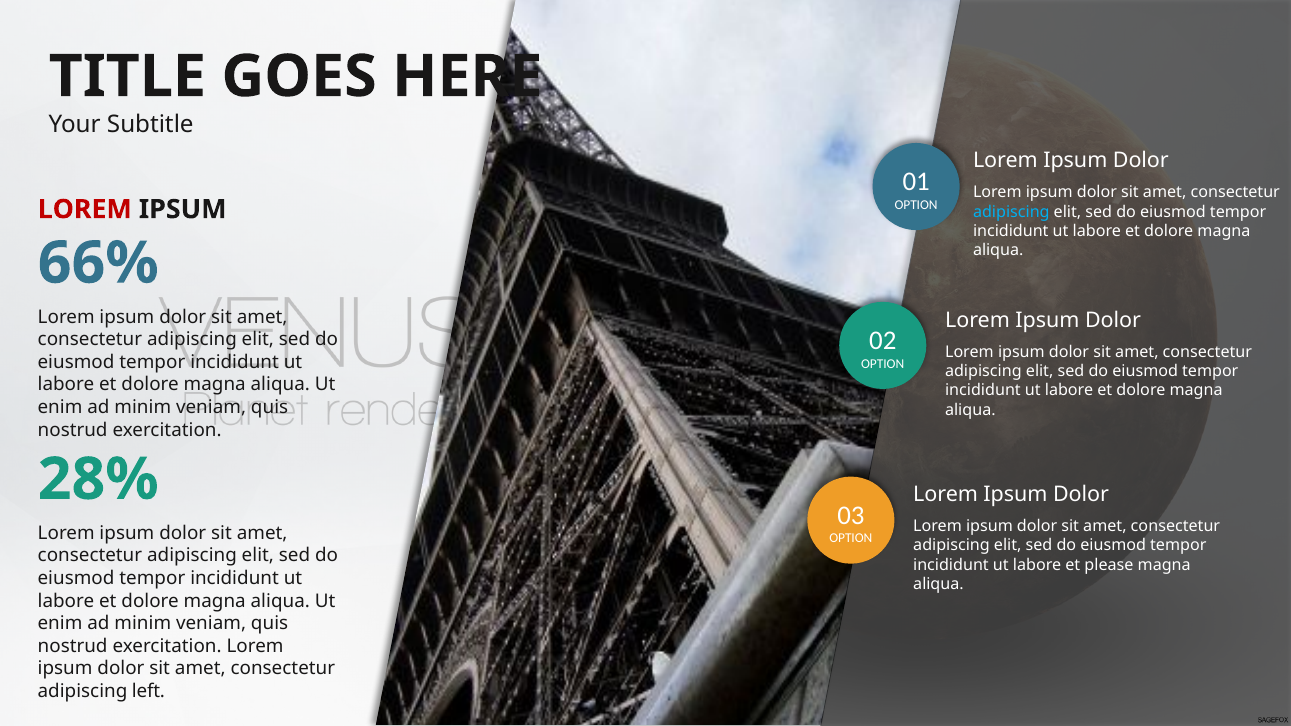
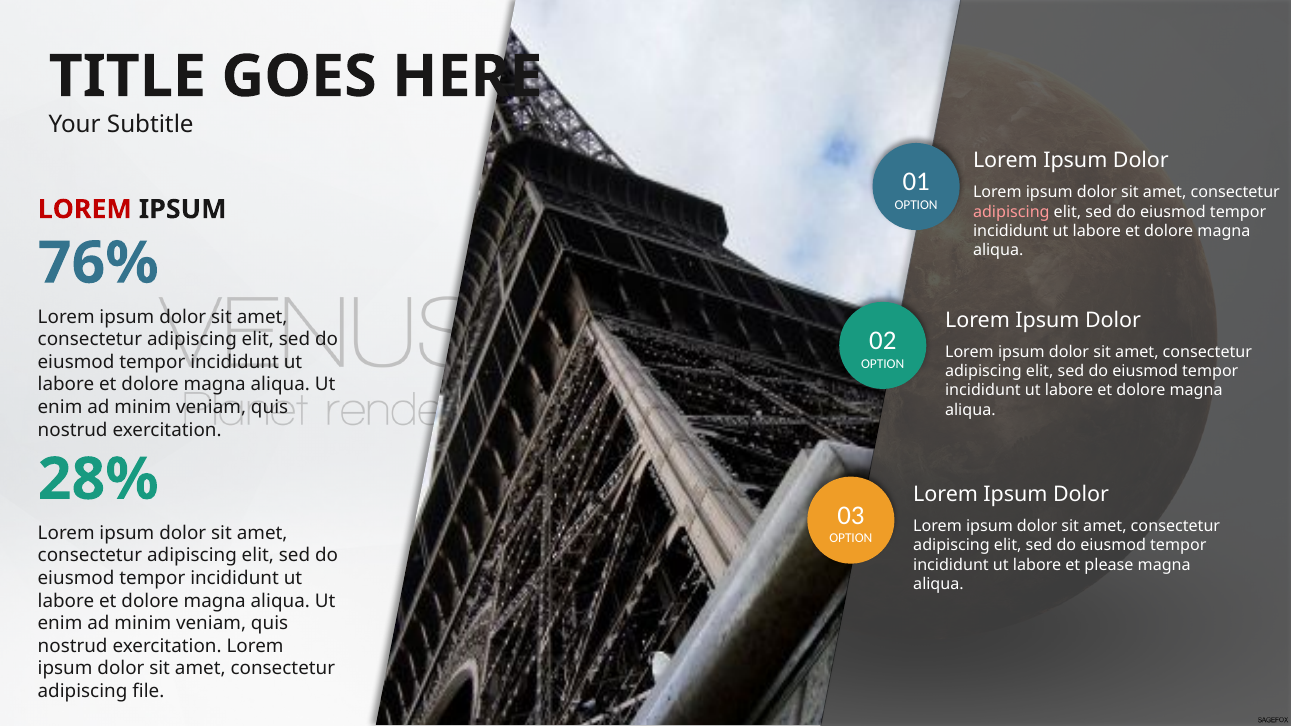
adipiscing at (1011, 212) colour: light blue -> pink
66%: 66% -> 76%
left: left -> file
